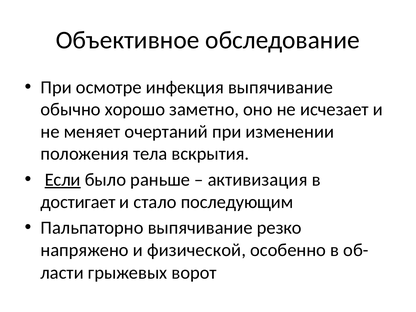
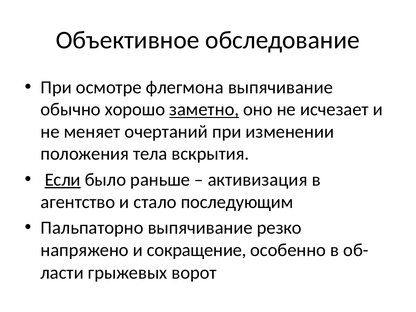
инфекция: инфекция -> флегмона
заметно underline: none -> present
достигает: достигает -> агентство
физической: физической -> сокращение
